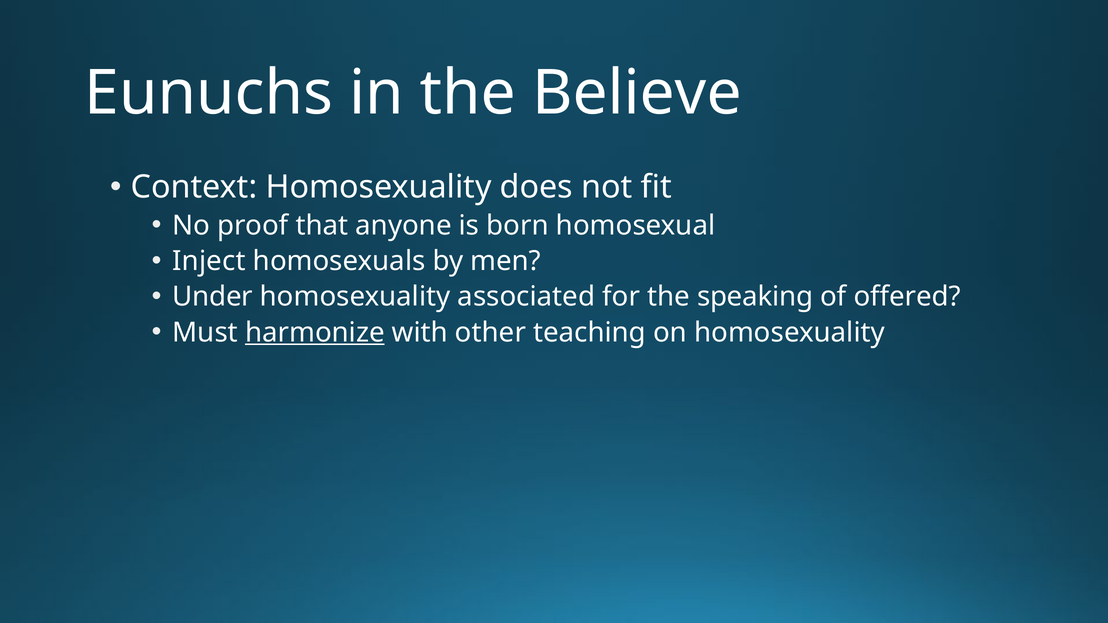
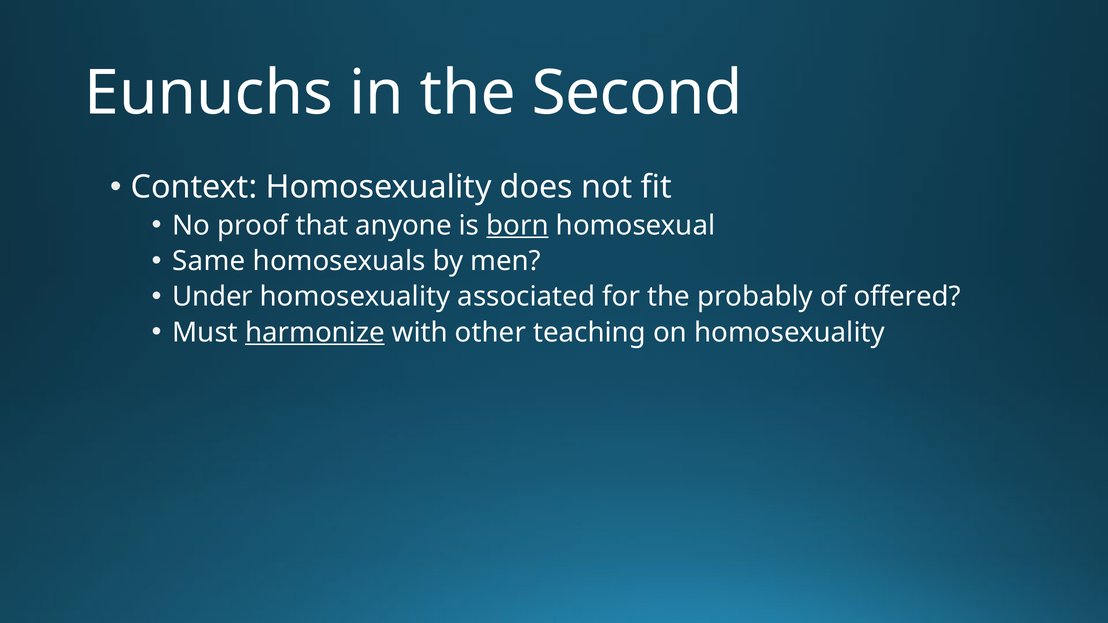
Believe: Believe -> Second
born underline: none -> present
Inject: Inject -> Same
speaking: speaking -> probably
